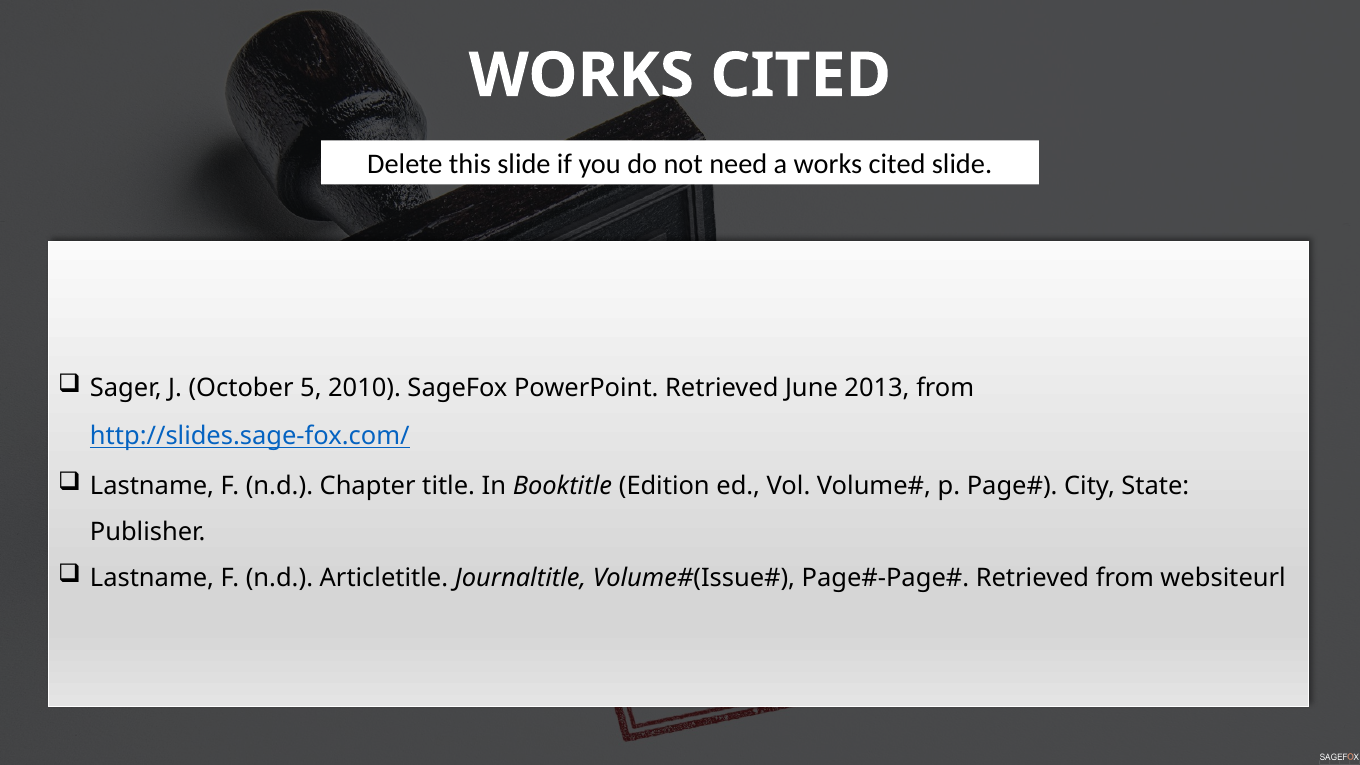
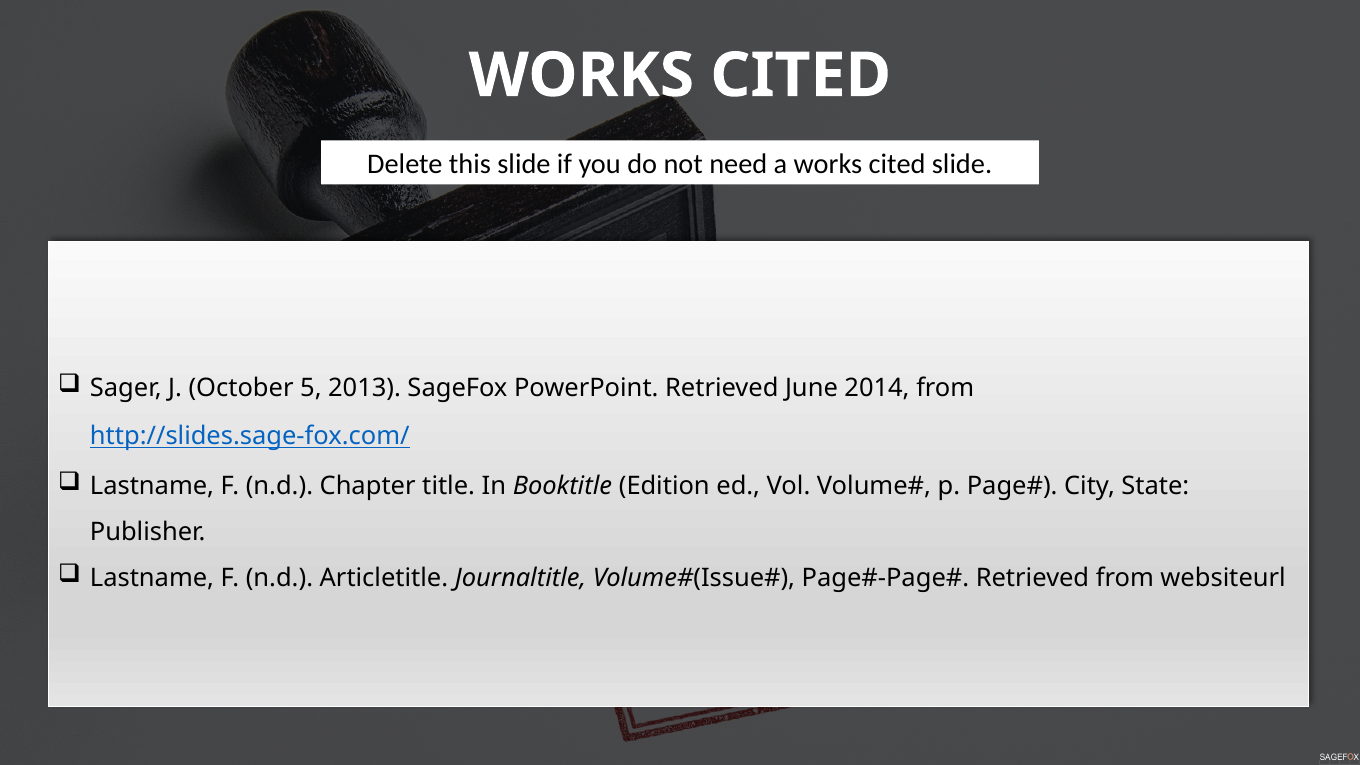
2010: 2010 -> 2013
2013: 2013 -> 2014
